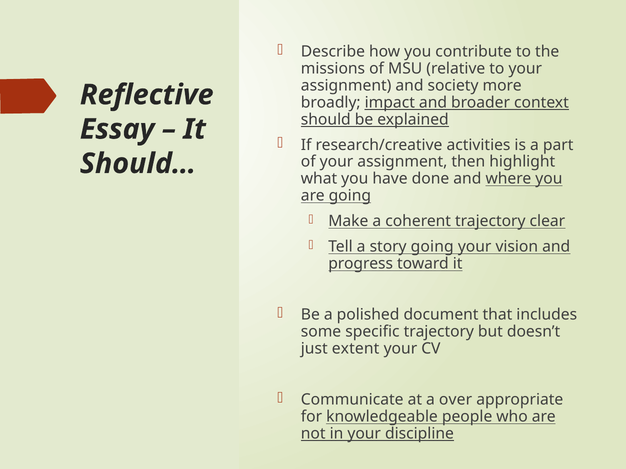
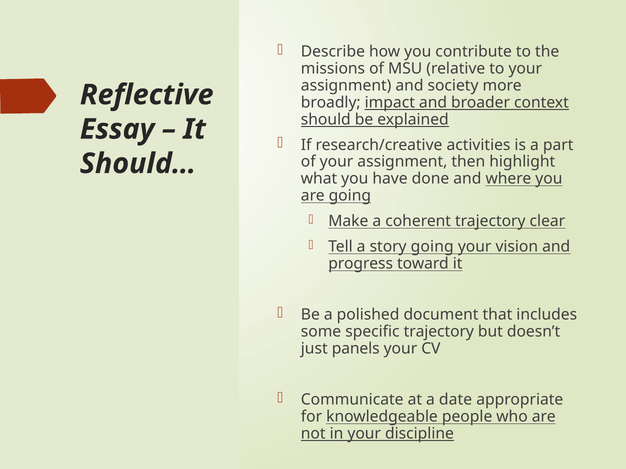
extent: extent -> panels
over: over -> date
